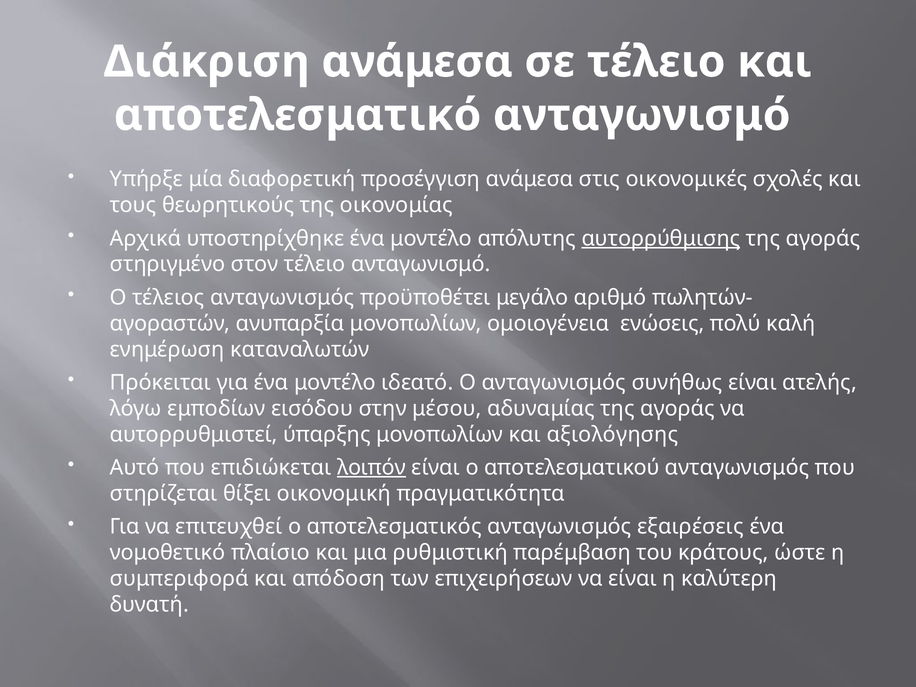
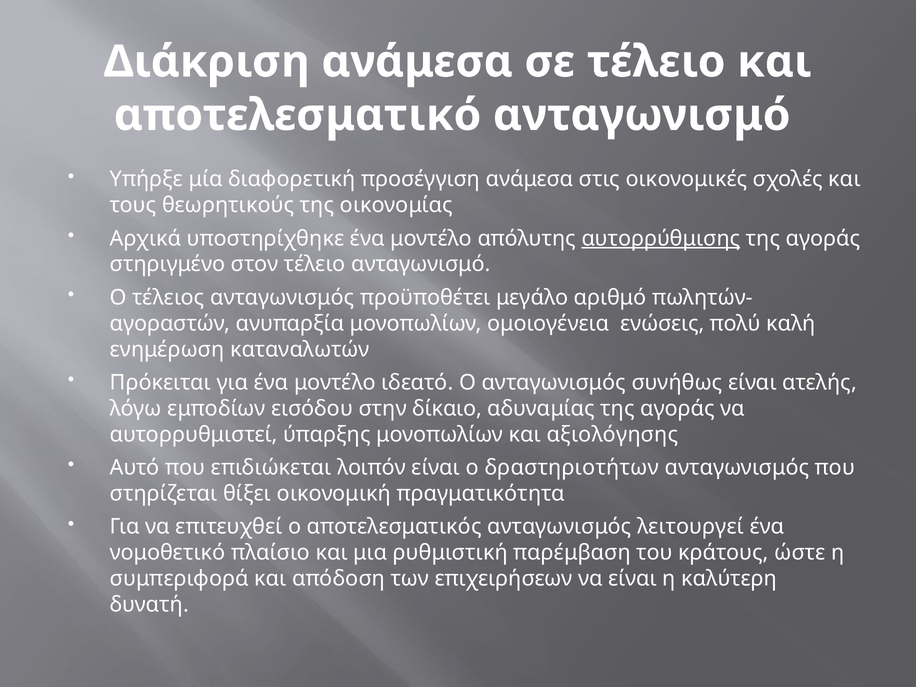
μέσου: μέσου -> δίκαιο
λοιπόν underline: present -> none
αποτελεσματικού: αποτελεσματικού -> δραστηριοτήτων
εξαιρέσεις: εξαιρέσεις -> λειτουργεί
